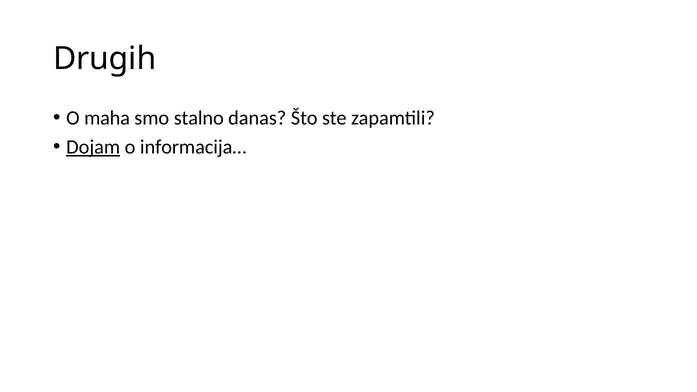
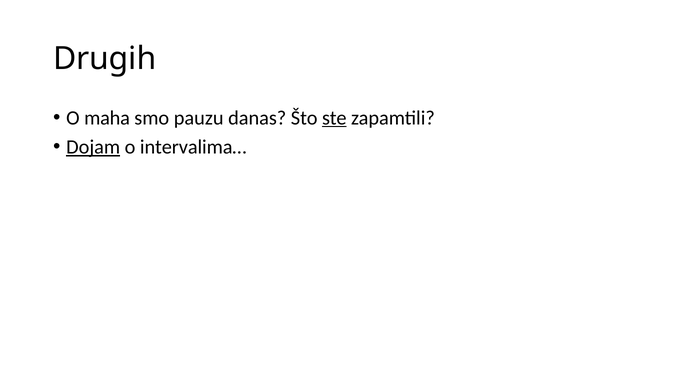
stalno: stalno -> pauzu
ste underline: none -> present
informacija…: informacija… -> intervalima…
